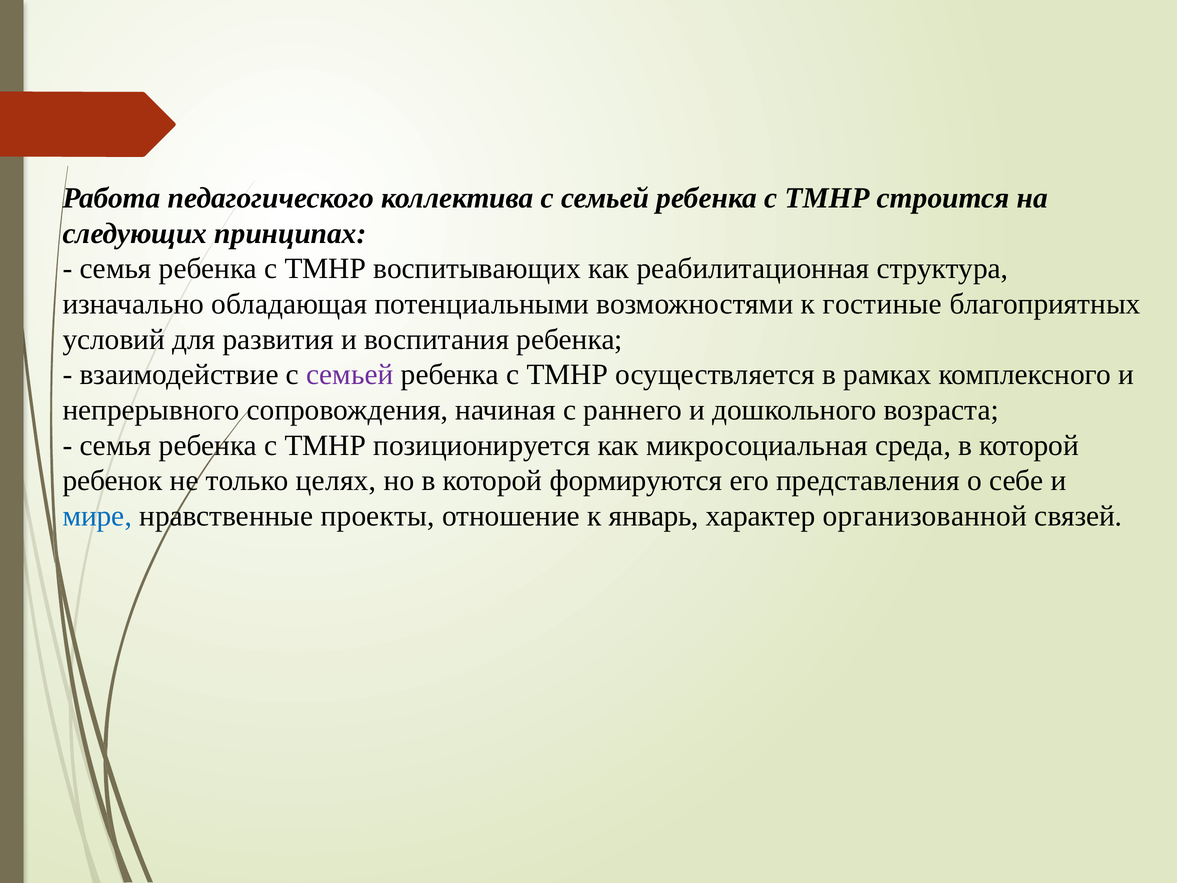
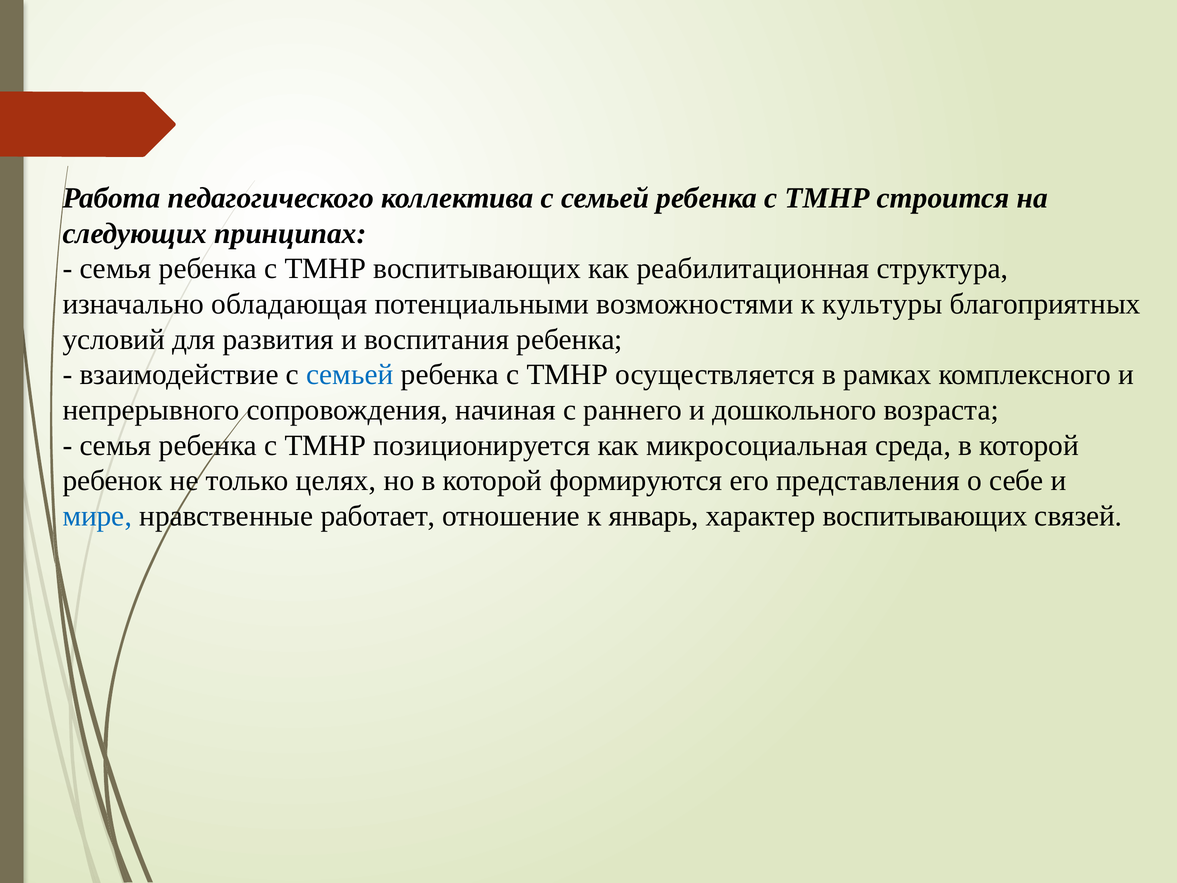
гостиные: гостиные -> культуры
семьей at (350, 375) colour: purple -> blue
проекты: проекты -> работает
характер организованной: организованной -> воспитывающих
